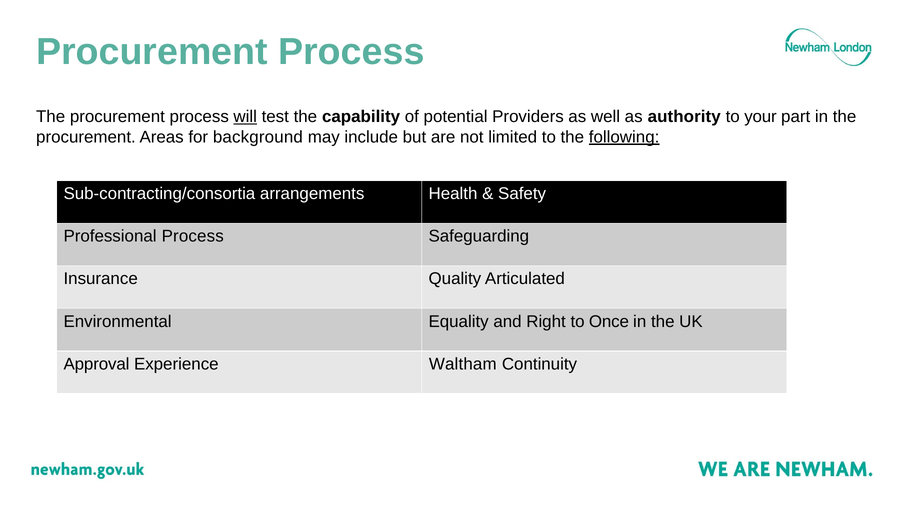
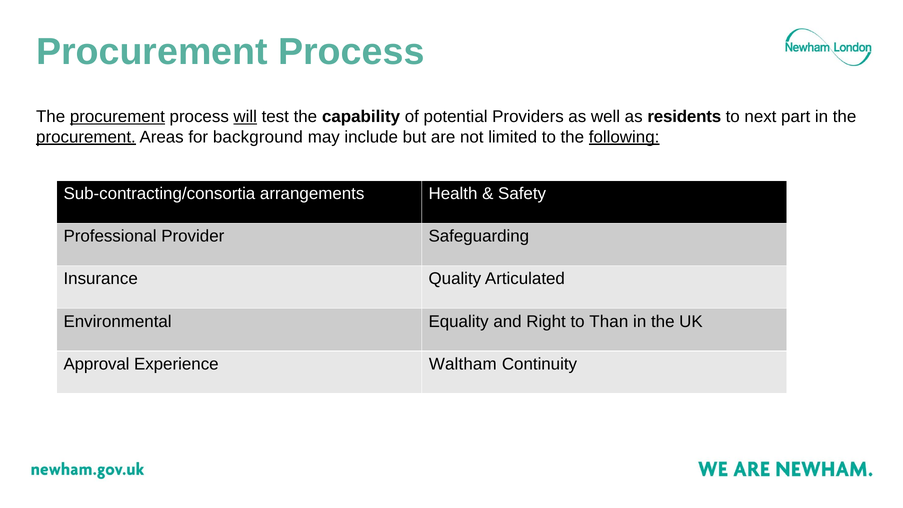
procurement at (117, 117) underline: none -> present
authority: authority -> residents
your: your -> next
procurement at (86, 137) underline: none -> present
Professional Process: Process -> Provider
Once: Once -> Than
